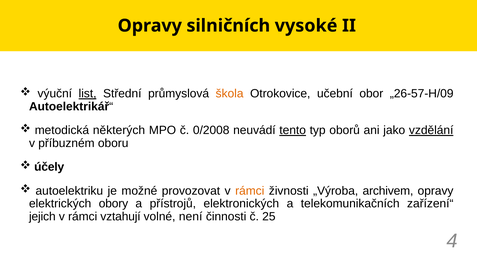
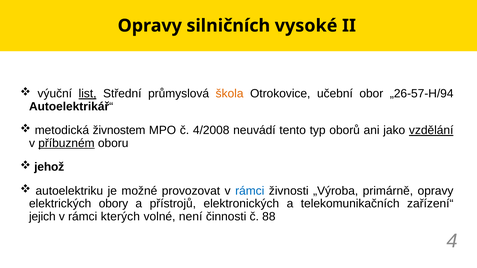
„26-57-H/09: „26-57-H/09 -> „26-57-H/94
některých: některých -> živnostem
0/2008: 0/2008 -> 4/2008
tento underline: present -> none
příbuzném underline: none -> present
účely: účely -> jehož
rámci at (250, 191) colour: orange -> blue
archivem: archivem -> primárně
vztahují: vztahují -> kterých
25: 25 -> 88
